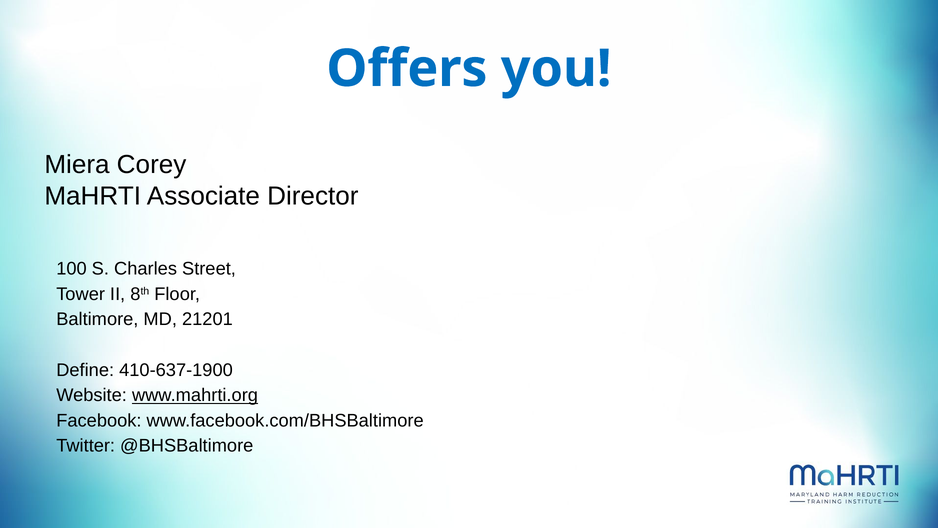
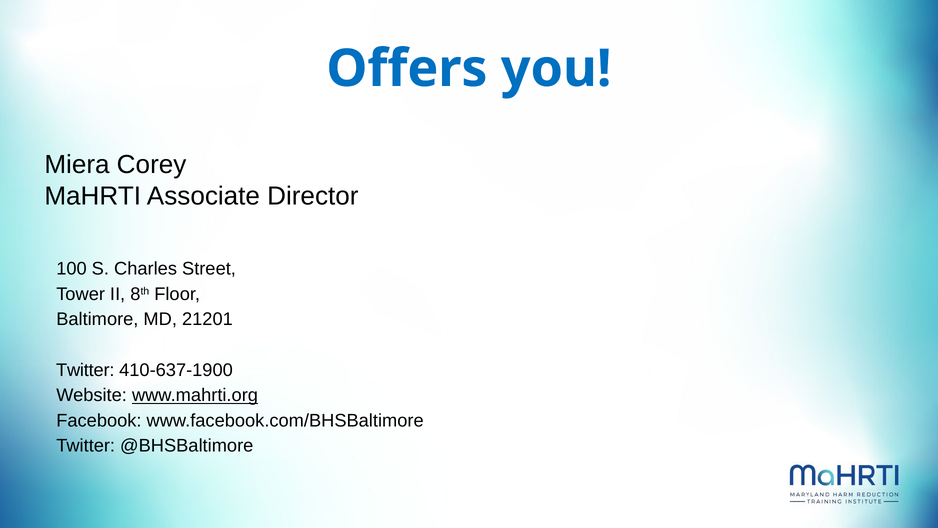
Define at (85, 370): Define -> Twitter
